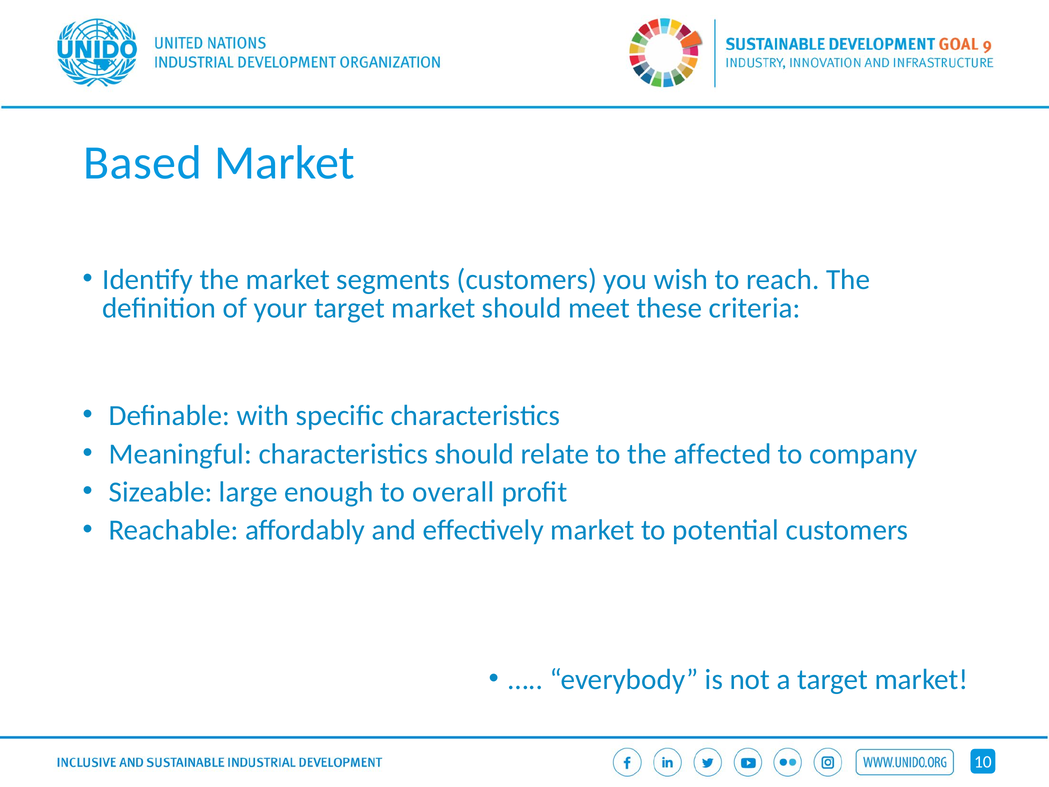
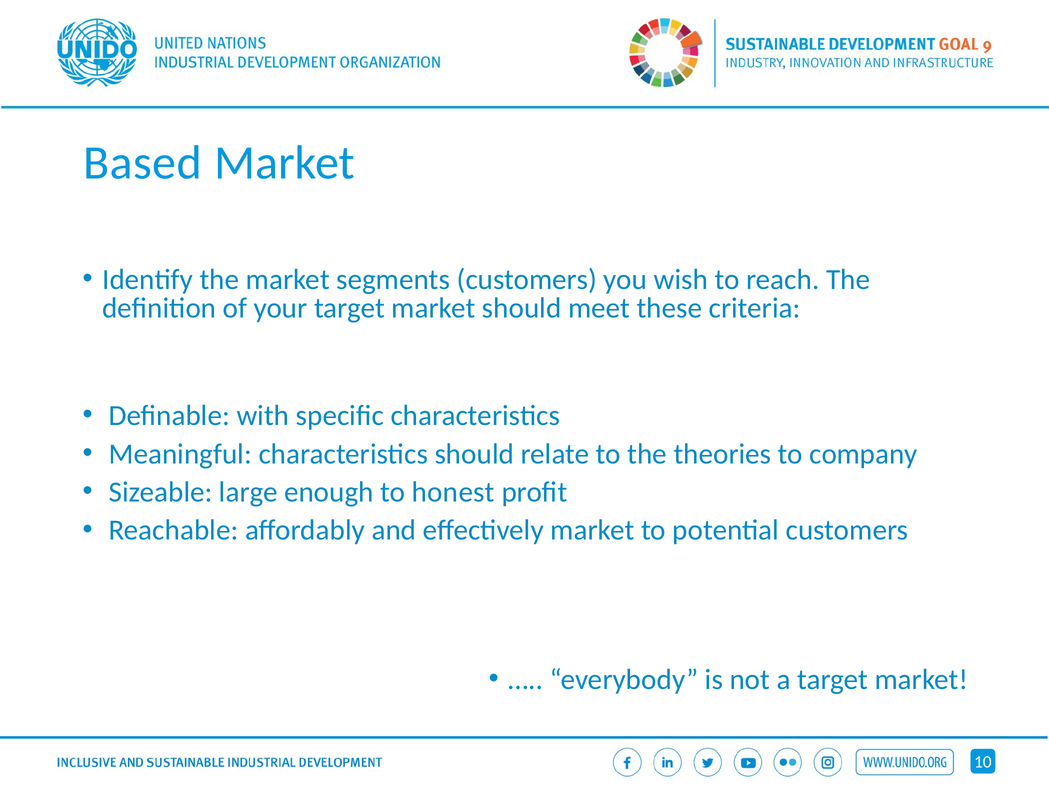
affected: affected -> theories
overall: overall -> honest
